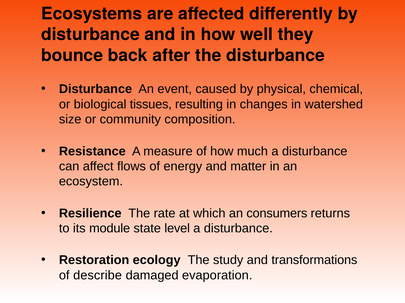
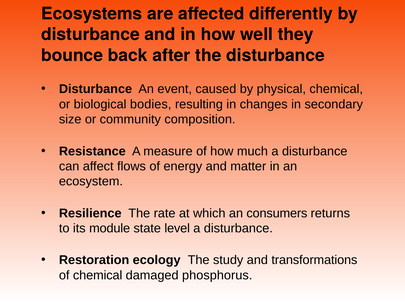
tissues: tissues -> bodies
watershed: watershed -> secondary
of describe: describe -> chemical
evaporation: evaporation -> phosphorus
